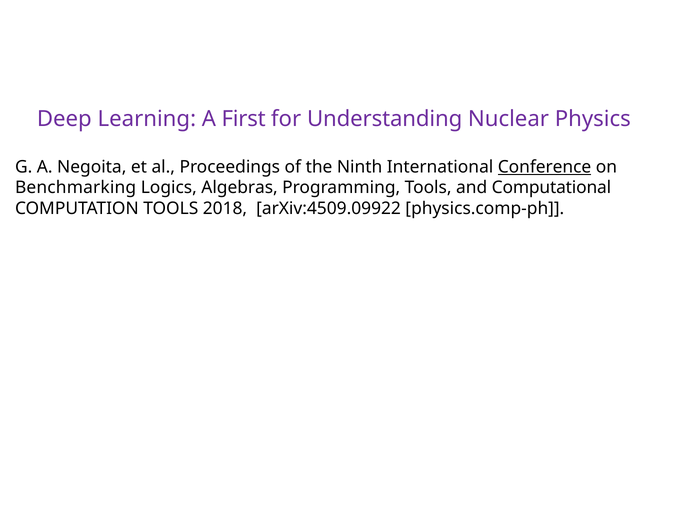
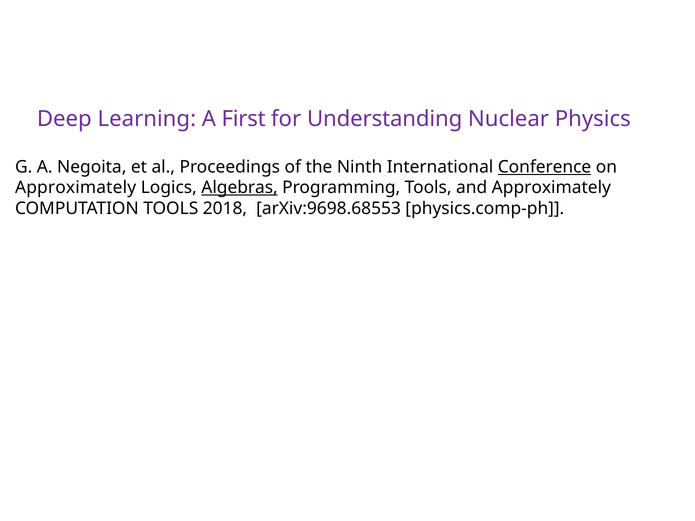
Benchmarking at (76, 188): Benchmarking -> Approximately
Algebras underline: none -> present
and Computational: Computational -> Approximately
arXiv:4509.09922: arXiv:4509.09922 -> arXiv:9698.68553
